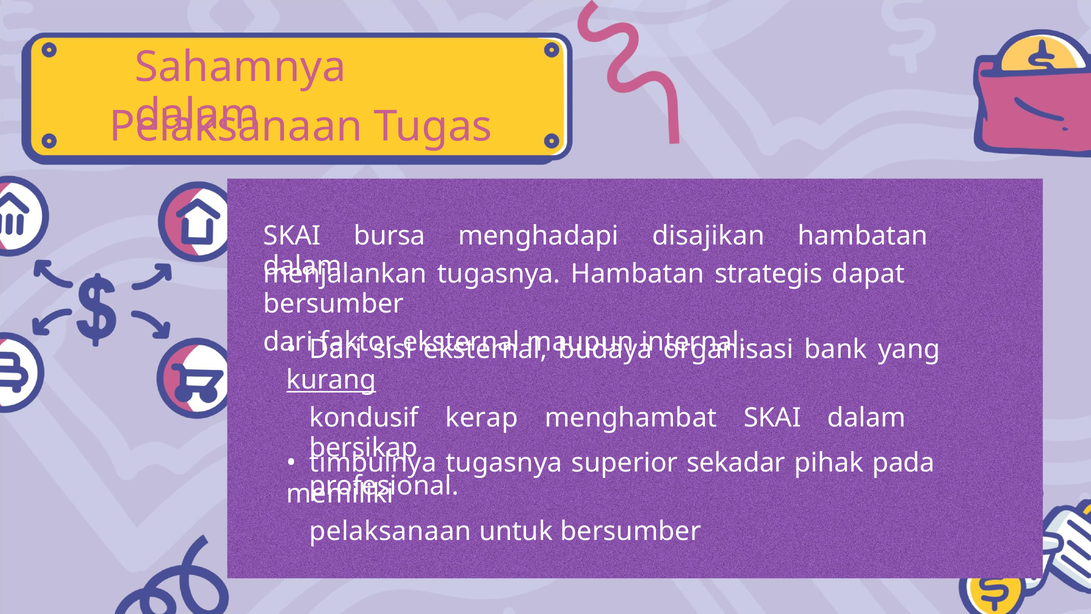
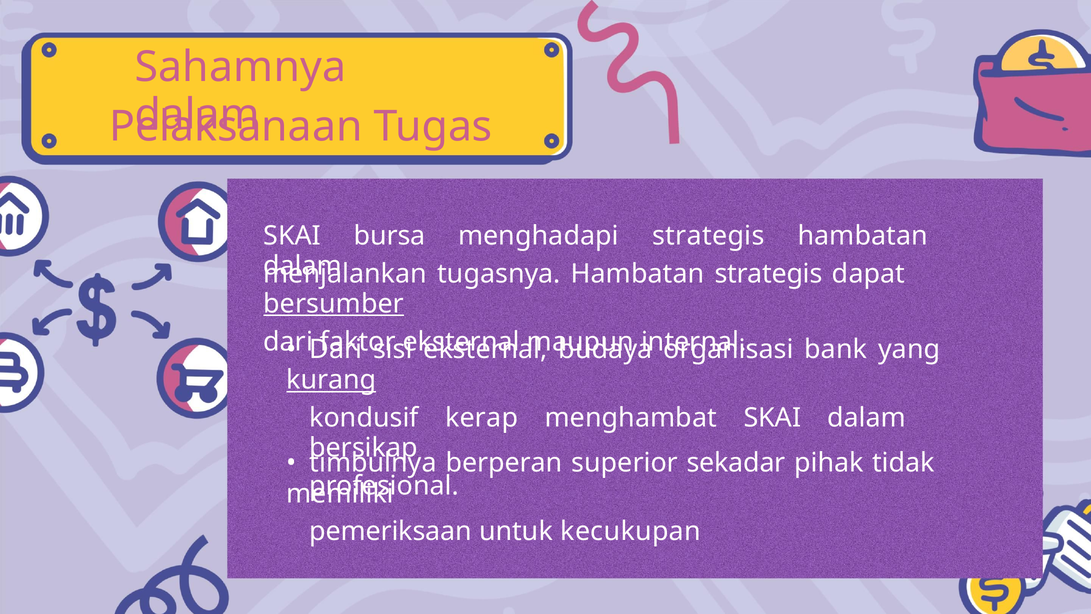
menghadapi disajikan: disajikan -> strategis
bersumber at (334, 304) underline: none -> present
tugasnya at (504, 463): tugasnya -> berperan
pada: pada -> tidak
pelaksanaan at (390, 531): pelaksanaan -> pemeriksaan
untuk bersumber: bersumber -> kecukupan
